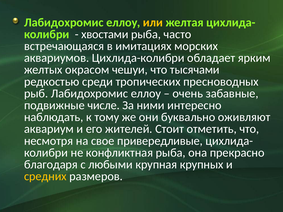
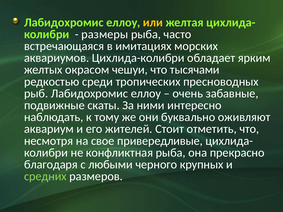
хвостами: хвостами -> размеры
числе: числе -> скаты
крупная: крупная -> черного
средних colour: yellow -> light green
